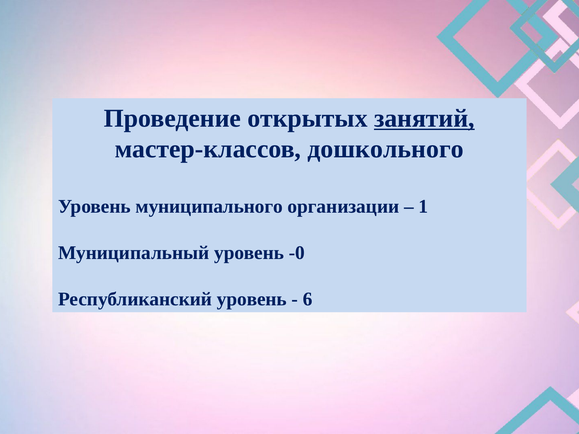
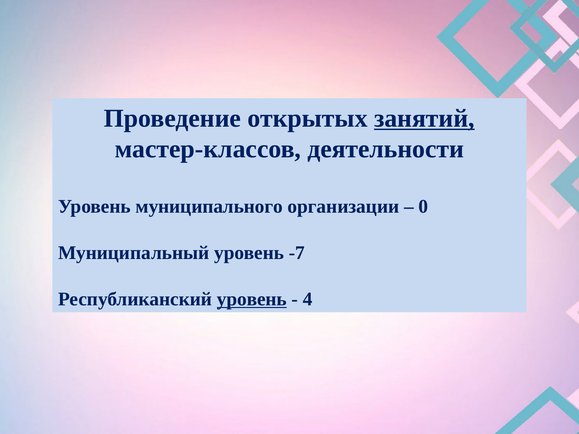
дошкольного: дошкольного -> деятельности
1: 1 -> 0
-0: -0 -> -7
уровень at (252, 299) underline: none -> present
6: 6 -> 4
